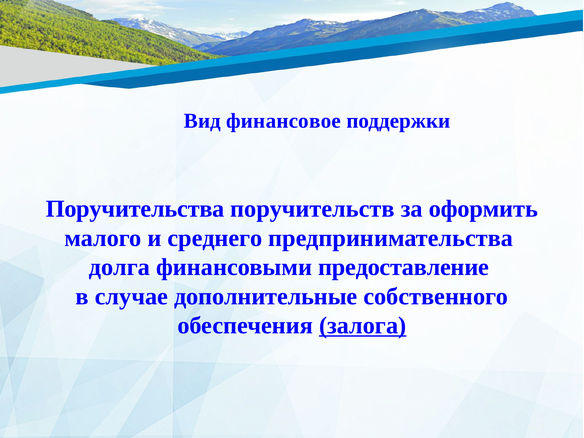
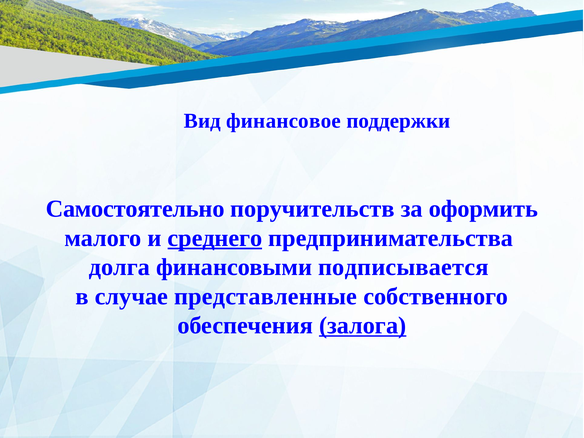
Поручительства: Поручительства -> Самостоятельно
среднего underline: none -> present
предоставление: предоставление -> подписывается
дополнительные: дополнительные -> представленные
